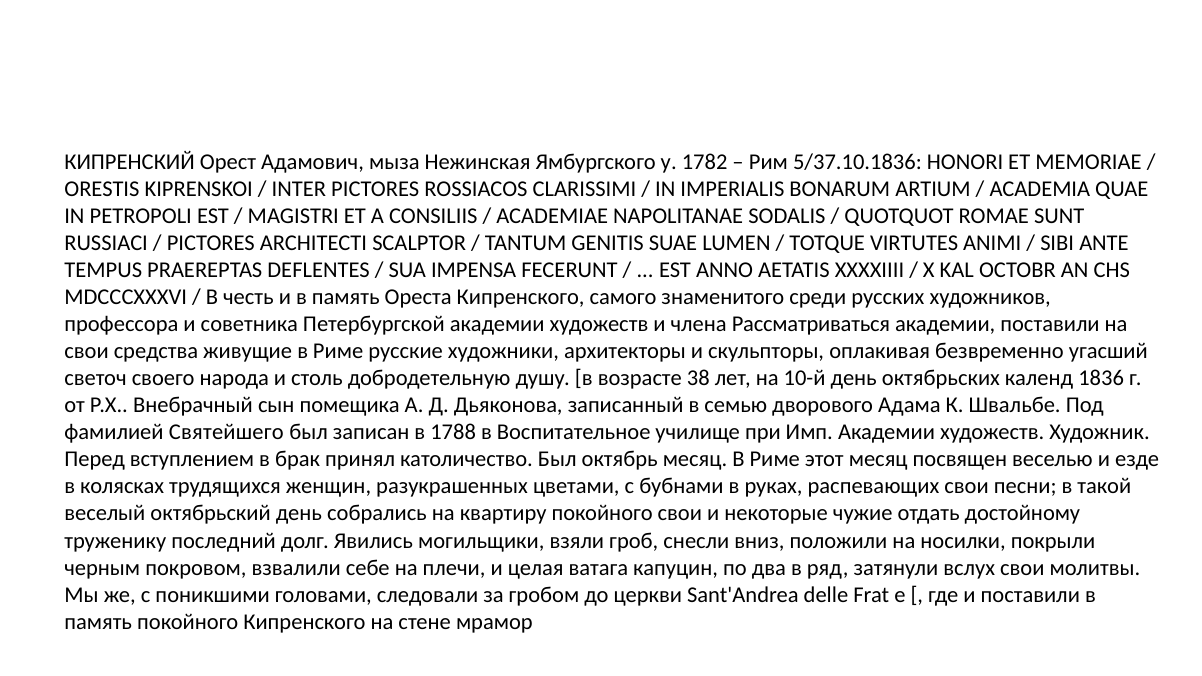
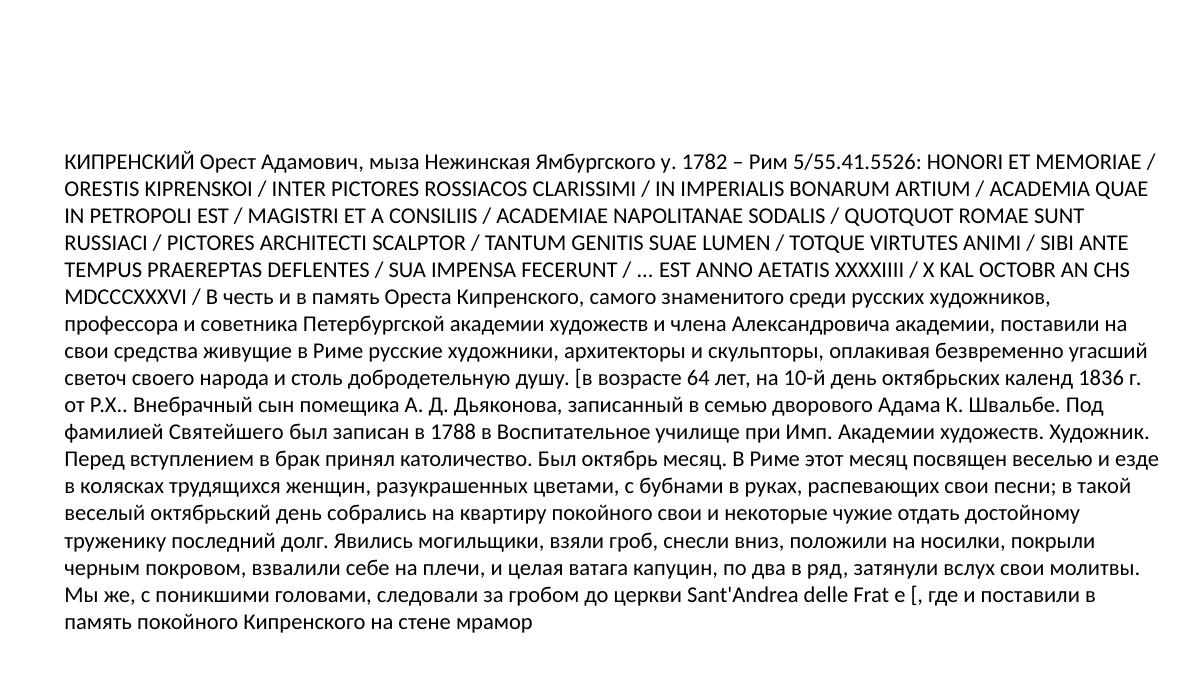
5/37.10.1836: 5/37.10.1836 -> 5/55.41.5526
Рассматриваться: Рассматриваться -> Александровича
38: 38 -> 64
